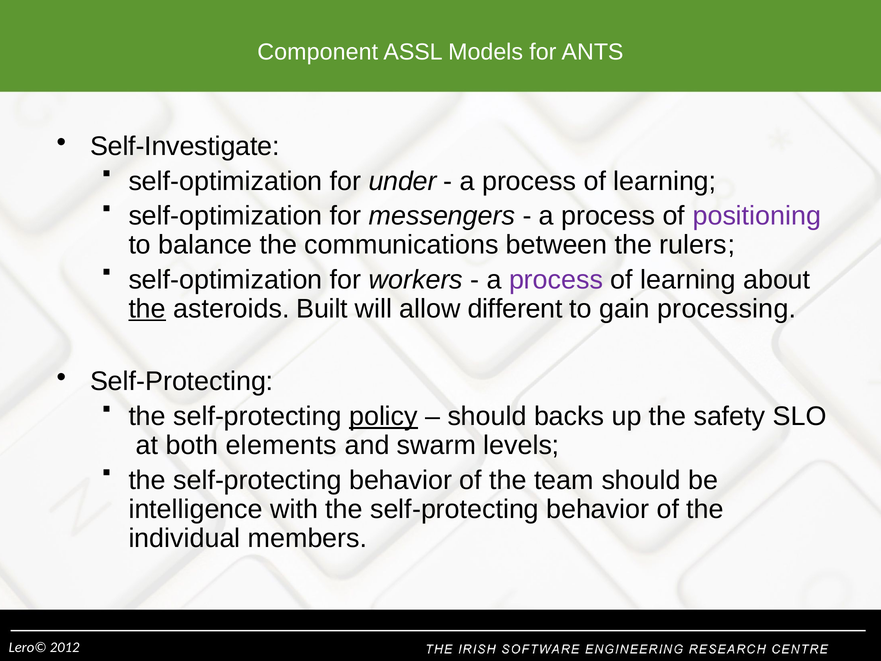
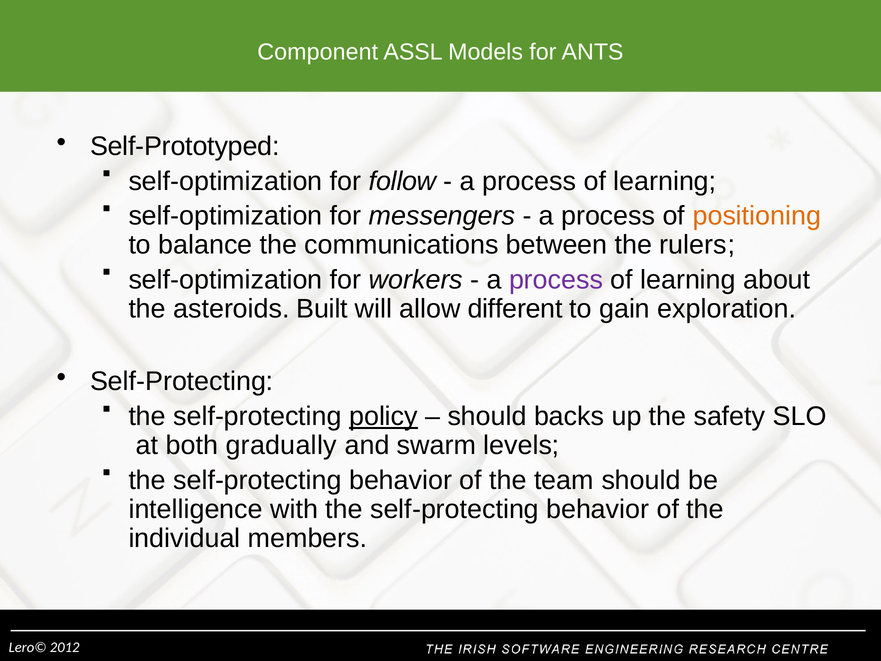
Self-Investigate: Self-Investigate -> Self-Prototyped
under: under -> follow
positioning colour: purple -> orange
the at (147, 309) underline: present -> none
processing: processing -> exploration
elements: elements -> gradually
